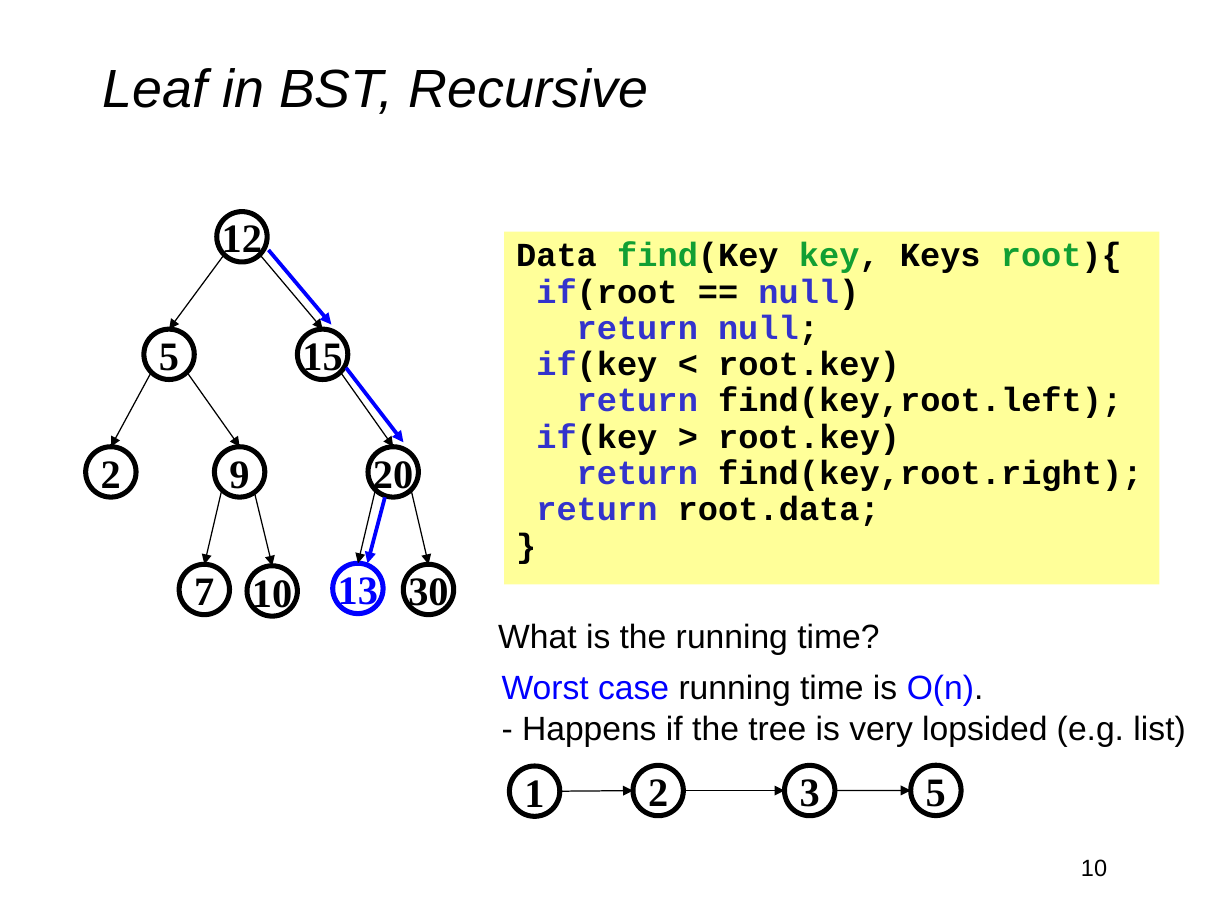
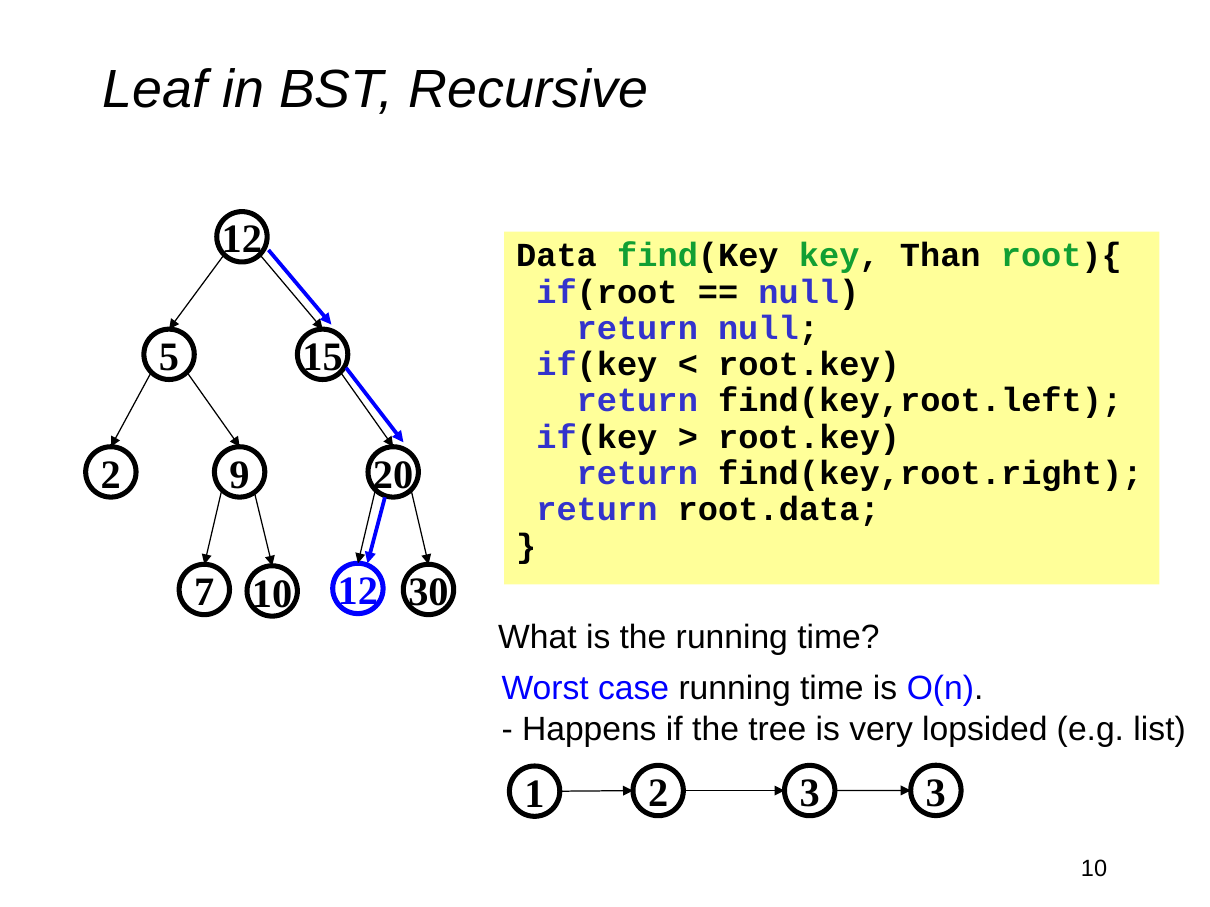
Keys: Keys -> Than
7 13: 13 -> 12
1 5: 5 -> 3
